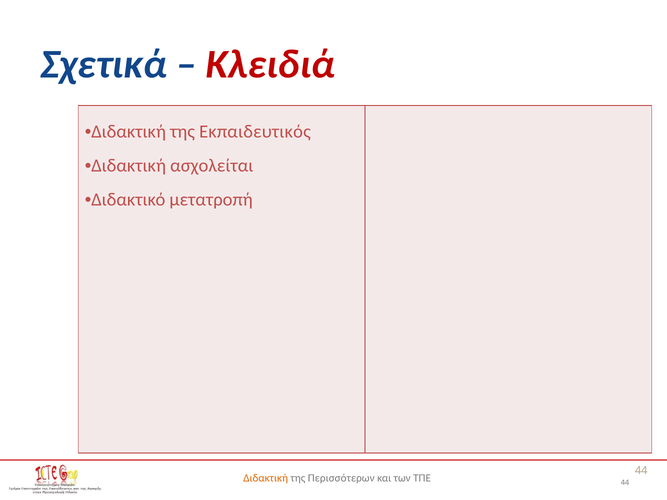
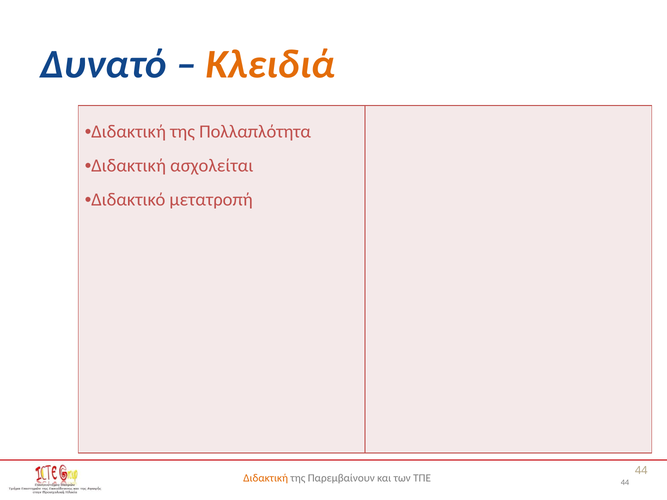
Σχετικά: Σχετικά -> Δυνατό
Κλειδιά colour: red -> orange
Εκπαιδευτικός: Εκπαιδευτικός -> Πολλαπλότητα
Περισσότερων: Περισσότερων -> Παρεμβαίνουν
